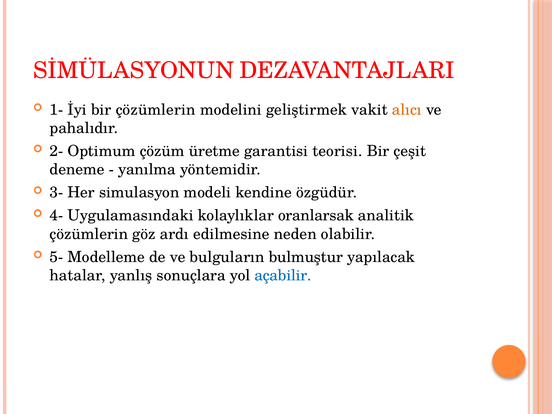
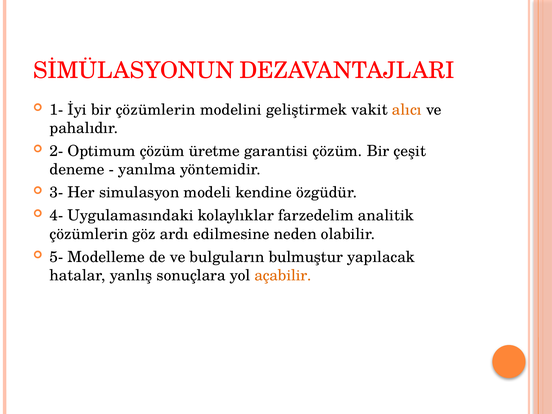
garantisi teorisi: teorisi -> çözüm
oranlarsak: oranlarsak -> farzedelim
açabilir colour: blue -> orange
